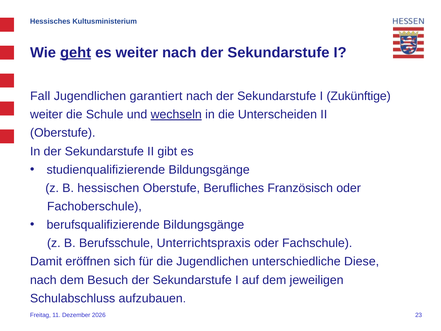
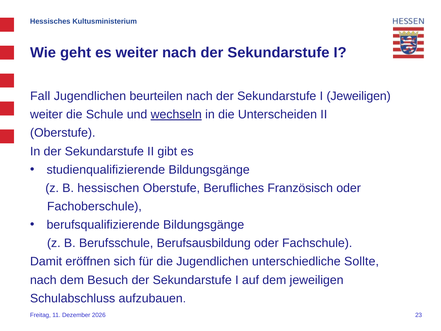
geht underline: present -> none
garantiert: garantiert -> beurteilen
I Zukünftige: Zukünftige -> Jeweiligen
Unterrichtspraxis: Unterrichtspraxis -> Berufsausbildung
Diese: Diese -> Sollte
